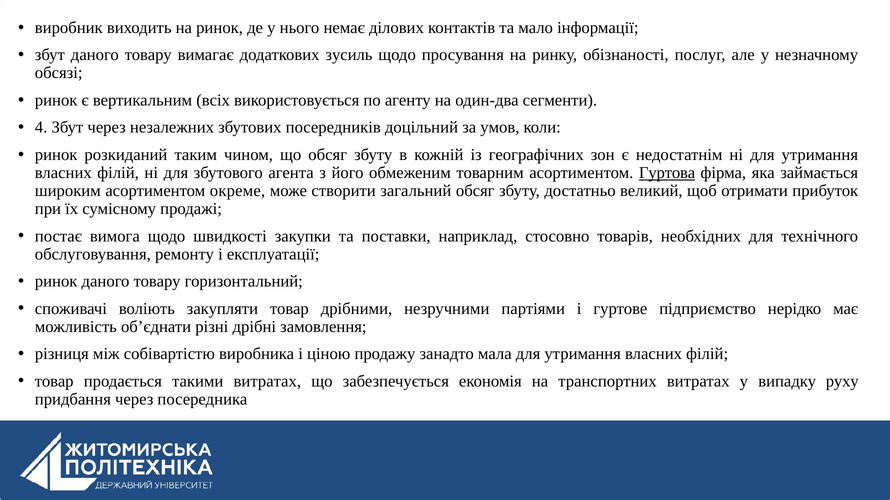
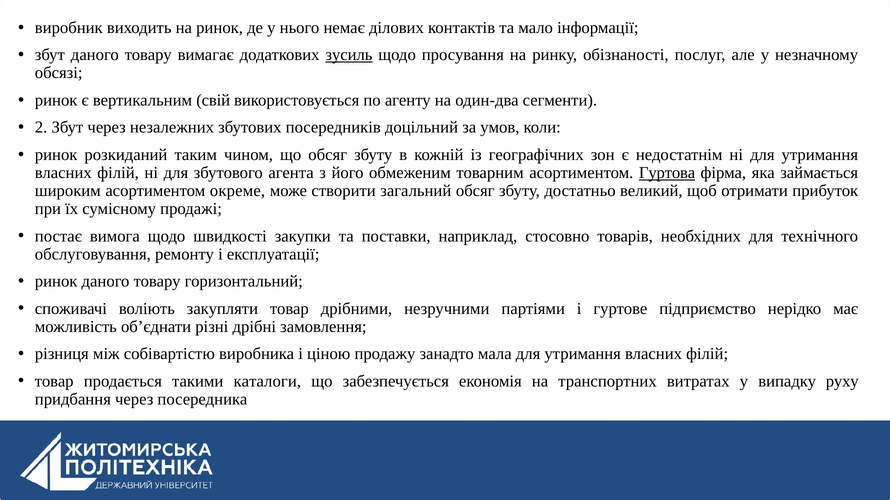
зусиль underline: none -> present
всіх: всіх -> свій
4: 4 -> 2
такими витратах: витратах -> каталоги
